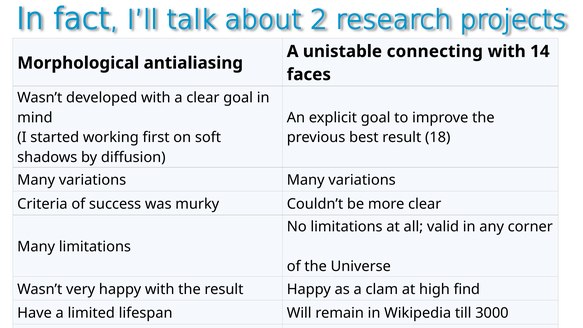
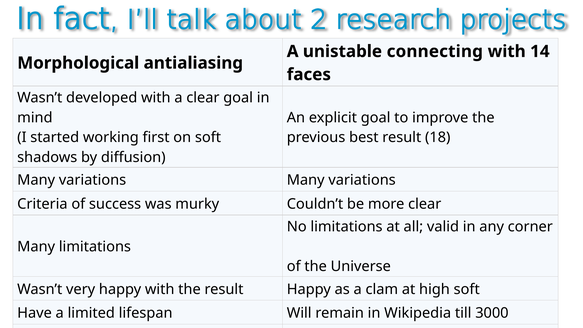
high find: find -> soft
